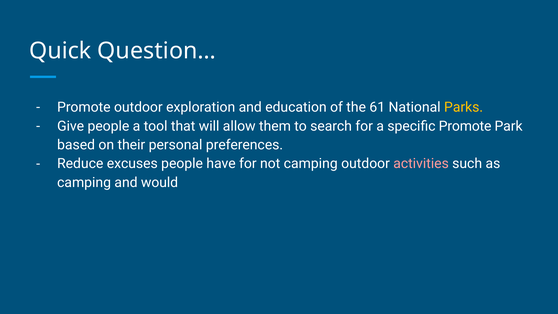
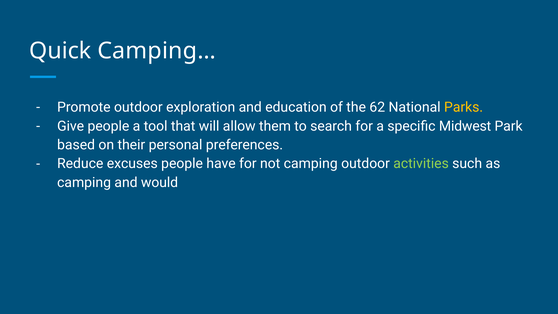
Question…: Question… -> Camping…
61: 61 -> 62
specific Promote: Promote -> Midwest
activities colour: pink -> light green
